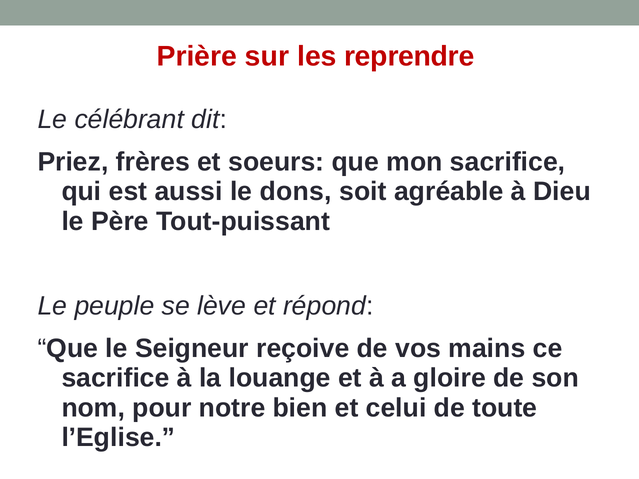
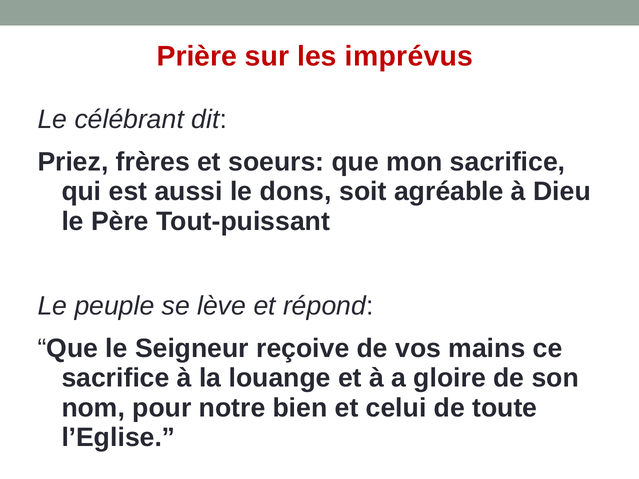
reprendre: reprendre -> imprévus
